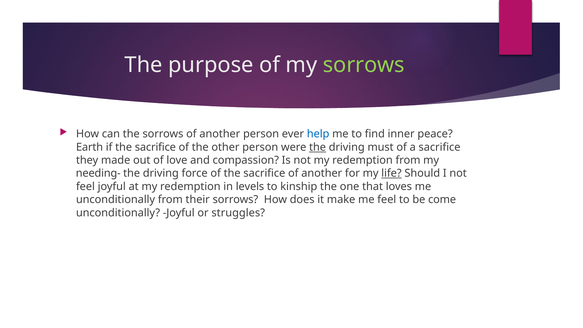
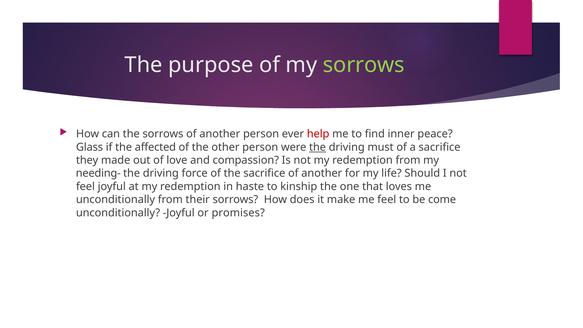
help colour: blue -> red
Earth: Earth -> Glass
if the sacrifice: sacrifice -> affected
life underline: present -> none
levels: levels -> haste
struggles: struggles -> promises
